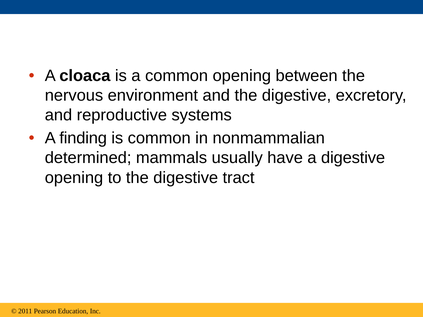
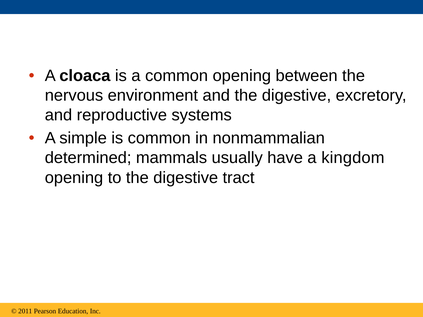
finding: finding -> simple
a digestive: digestive -> kingdom
